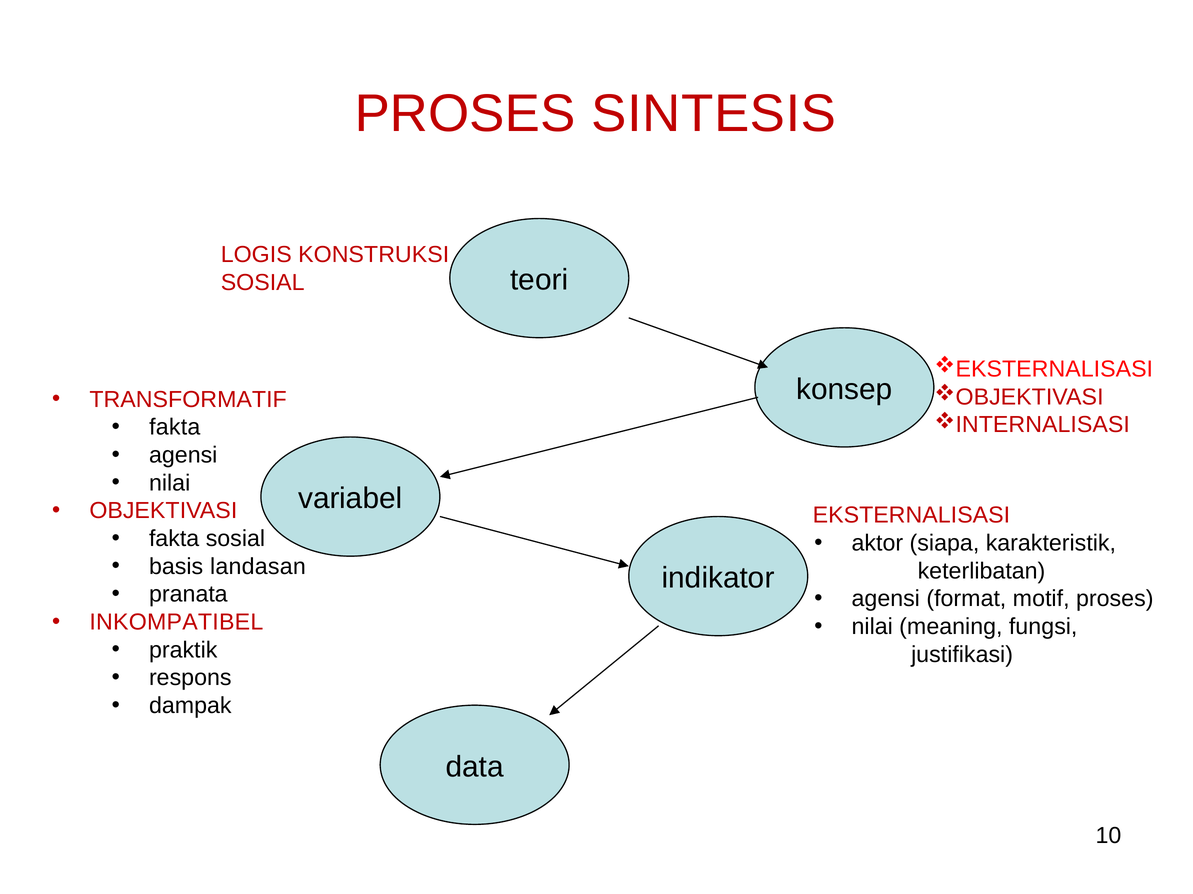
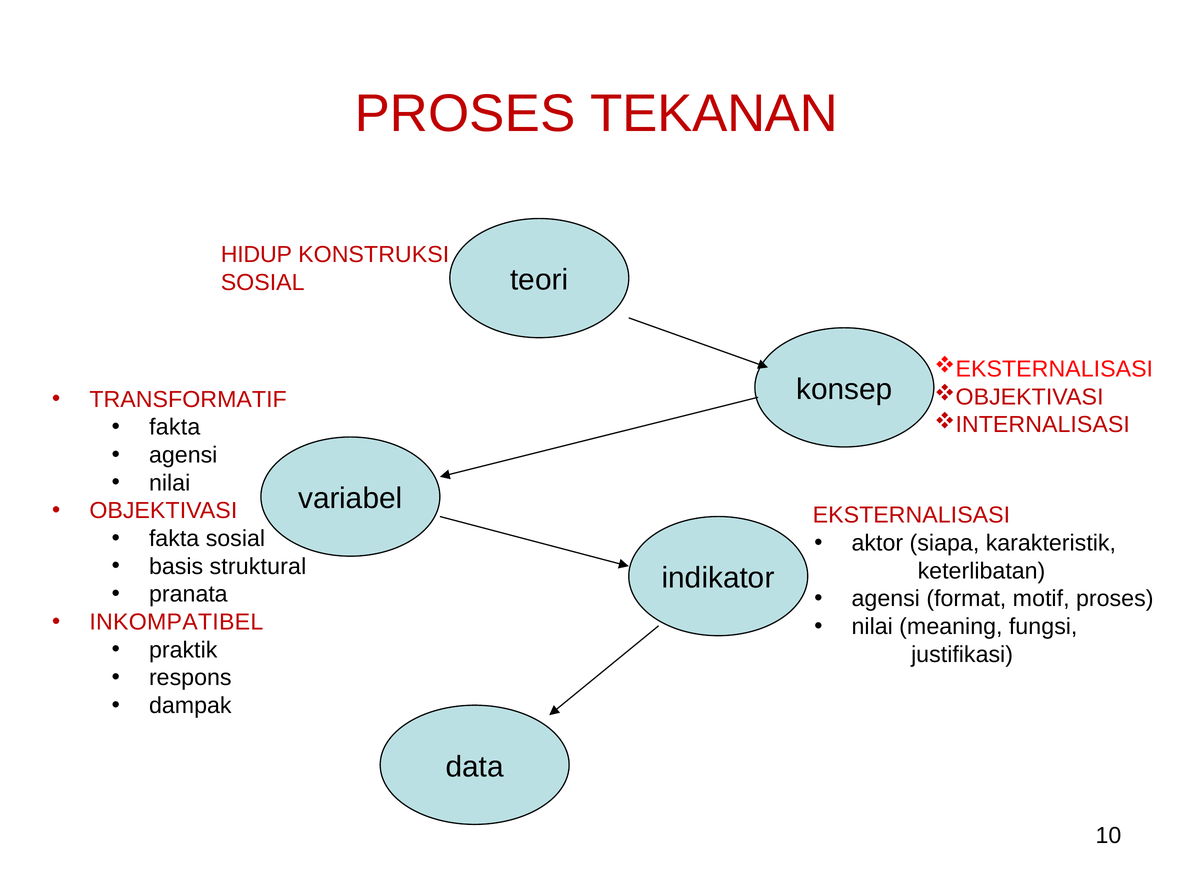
SINTESIS: SINTESIS -> TEKANAN
LOGIS: LOGIS -> HIDUP
landasan: landasan -> struktural
